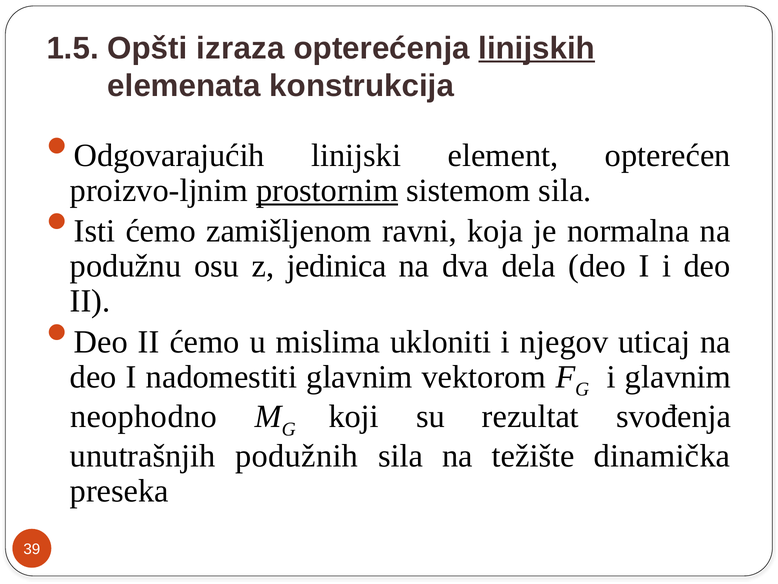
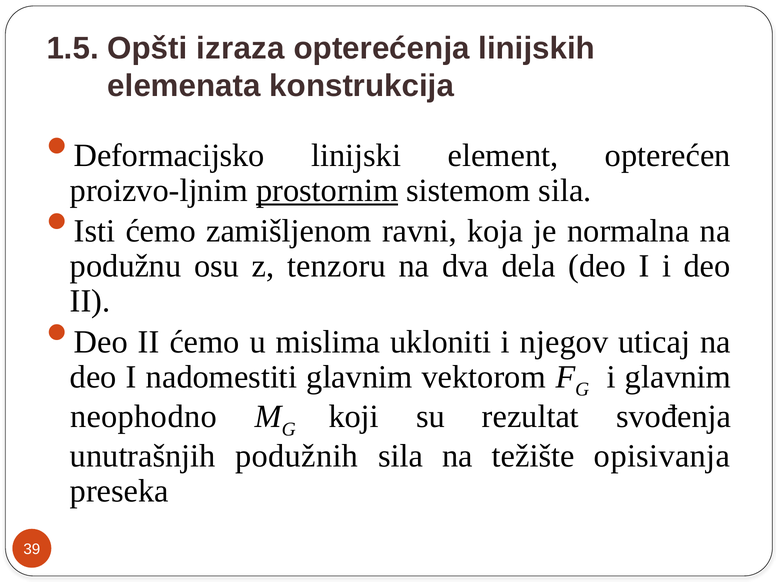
linijskih underline: present -> none
Odgovarajućih: Odgovarajućih -> Deformacijsko
jedinica: jedinica -> tenzoru
dinamička: dinamička -> opisivanja
